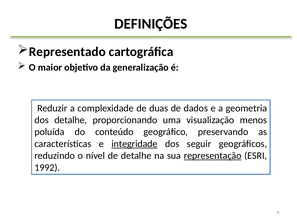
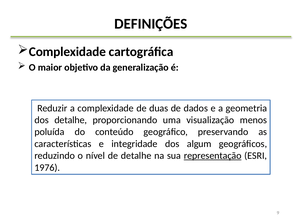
Representado at (67, 52): Representado -> Complexidade
integridade underline: present -> none
seguir: seguir -> algum
1992: 1992 -> 1976
